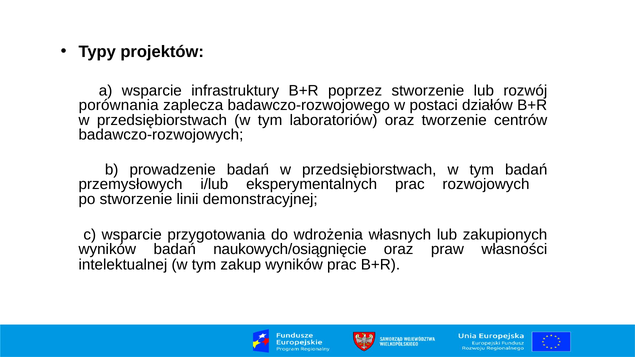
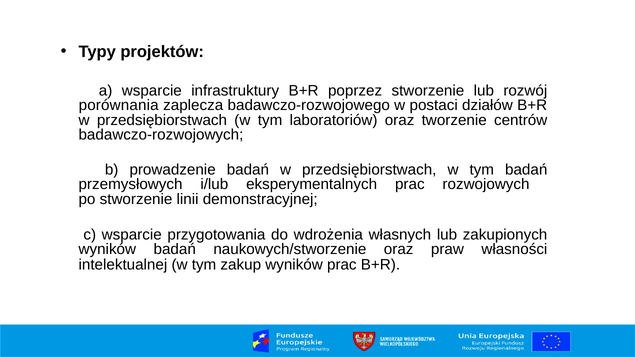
naukowych/osiągnięcie: naukowych/osiągnięcie -> naukowych/stworzenie
